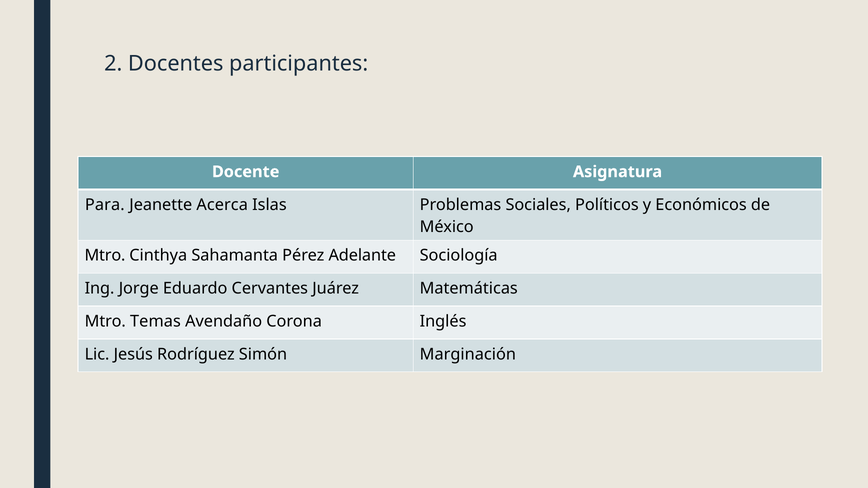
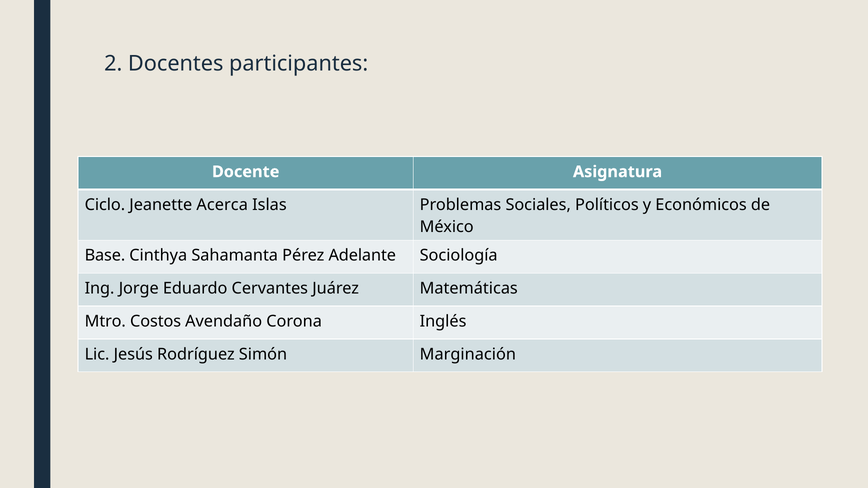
Para: Para -> Ciclo
Mtro at (105, 256): Mtro -> Base
Temas: Temas -> Costos
